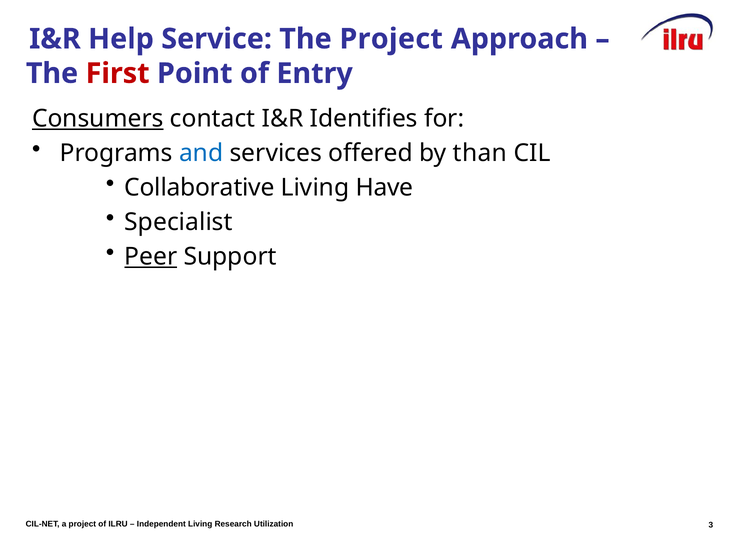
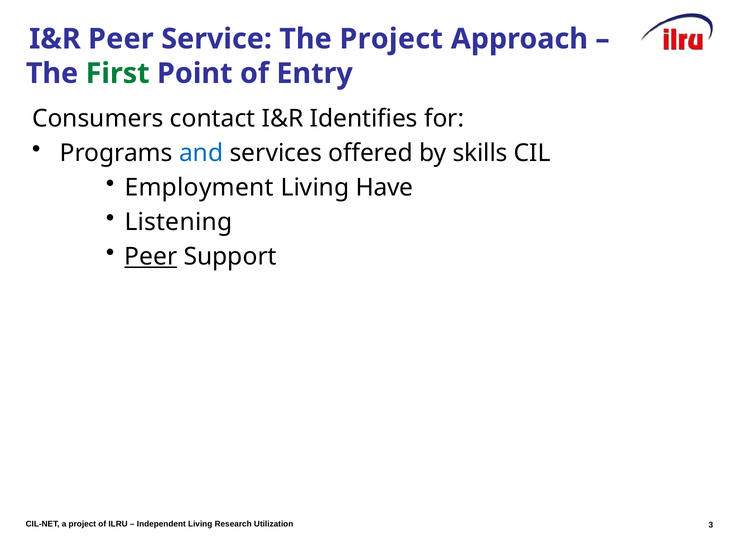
I&R Help: Help -> Peer
First colour: red -> green
Consumers underline: present -> none
than: than -> skills
Collaborative: Collaborative -> Employment
Specialist: Specialist -> Listening
